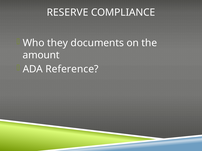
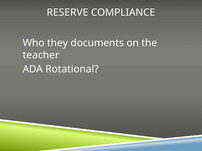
amount: amount -> teacher
Reference: Reference -> Rotational
